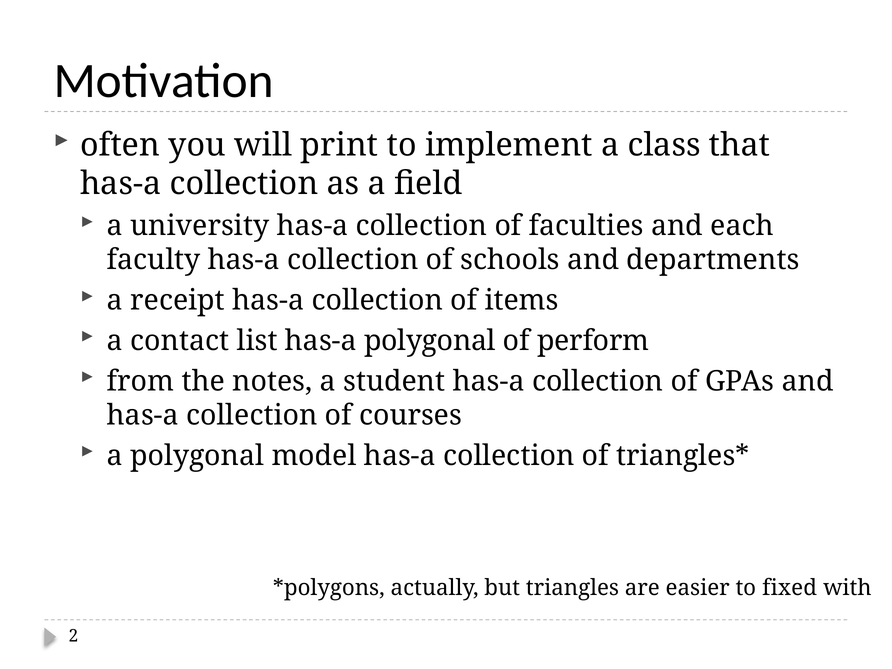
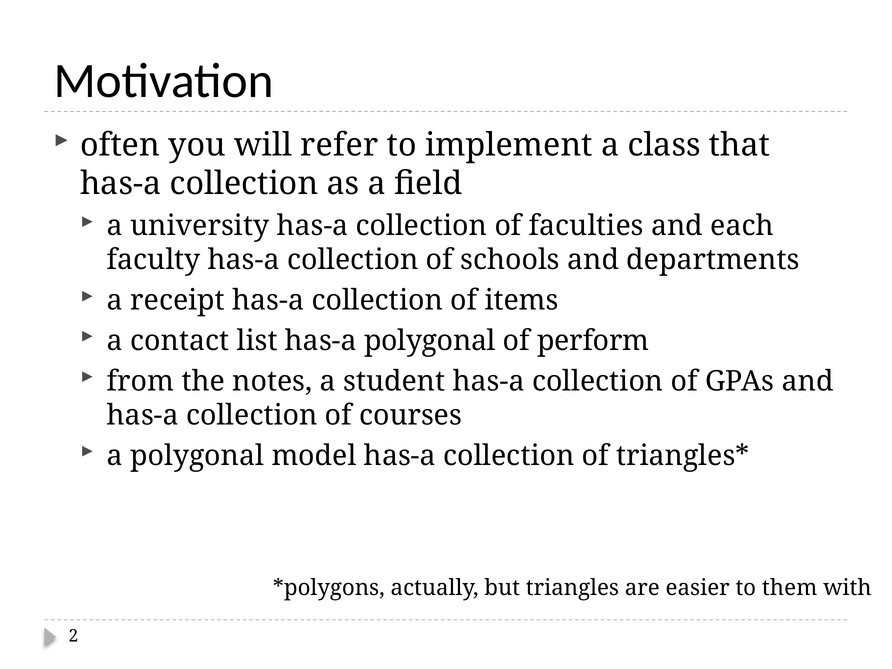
print: print -> refer
fixed: fixed -> them
